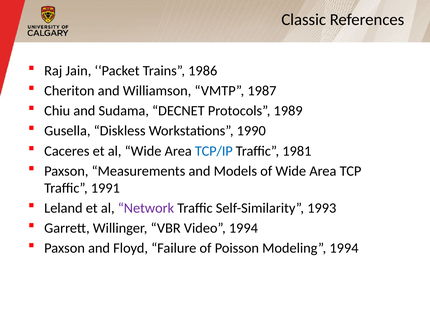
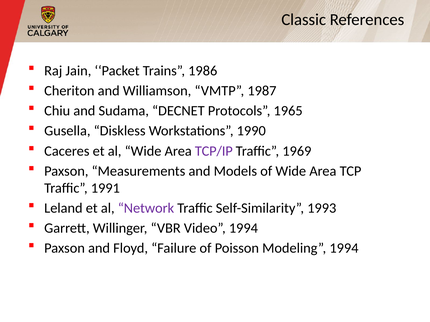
1989: 1989 -> 1965
TCP/IP colour: blue -> purple
1981: 1981 -> 1969
